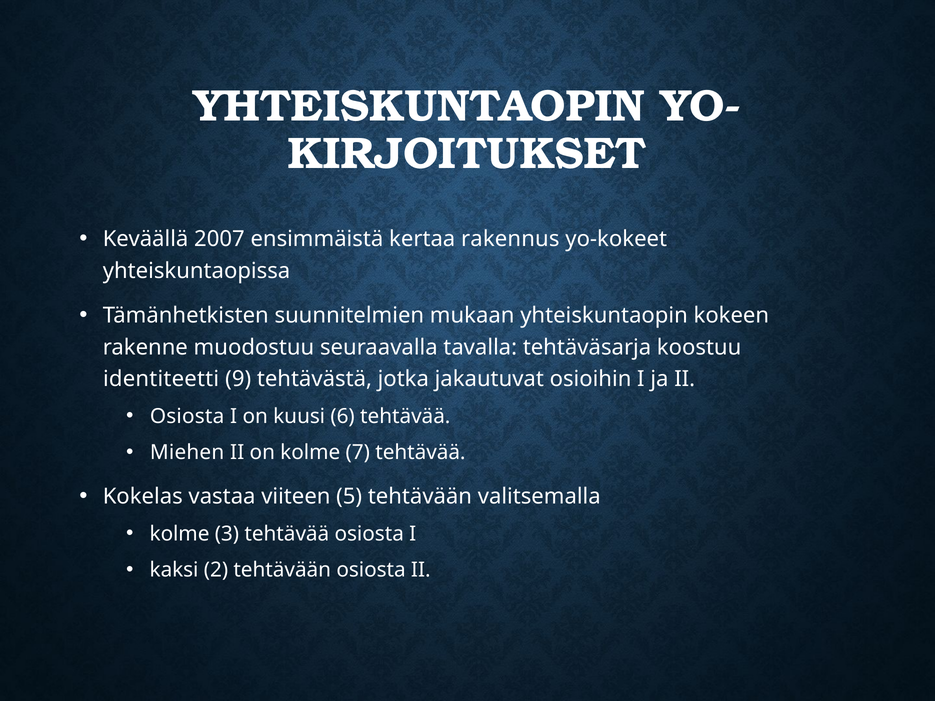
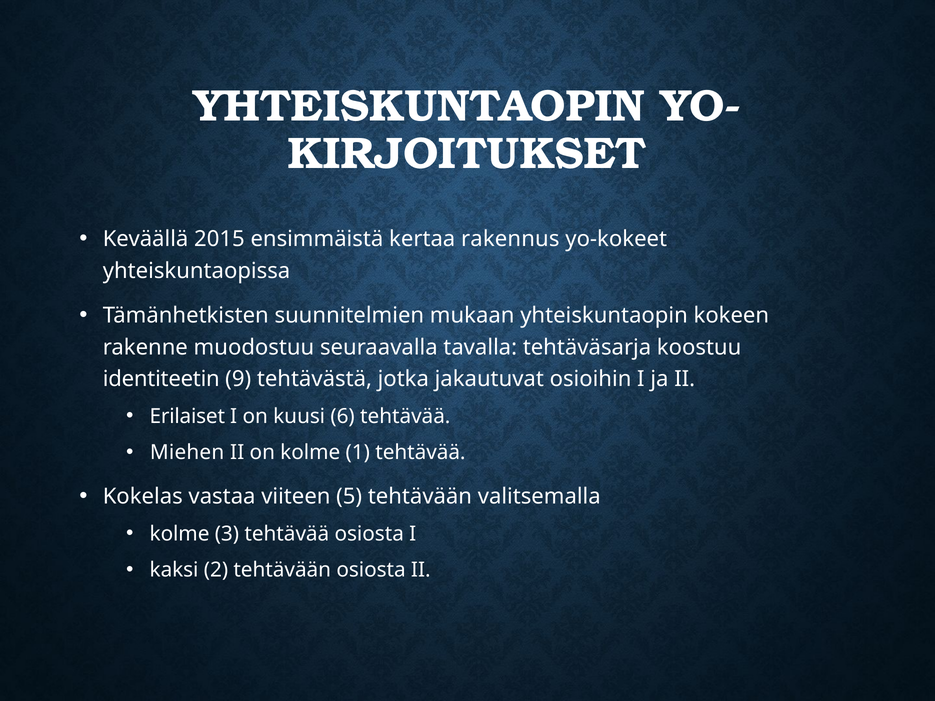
2007: 2007 -> 2015
identiteetti: identiteetti -> identiteetin
Osiosta at (187, 416): Osiosta -> Erilaiset
7: 7 -> 1
